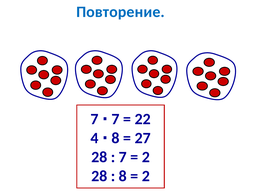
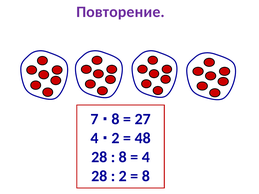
Повторение colour: blue -> purple
7 7: 7 -> 8
22: 22 -> 27
4 8: 8 -> 2
27: 27 -> 48
7 at (123, 157): 7 -> 8
2 at (146, 157): 2 -> 4
8 at (123, 176): 8 -> 2
2 at (146, 176): 2 -> 8
